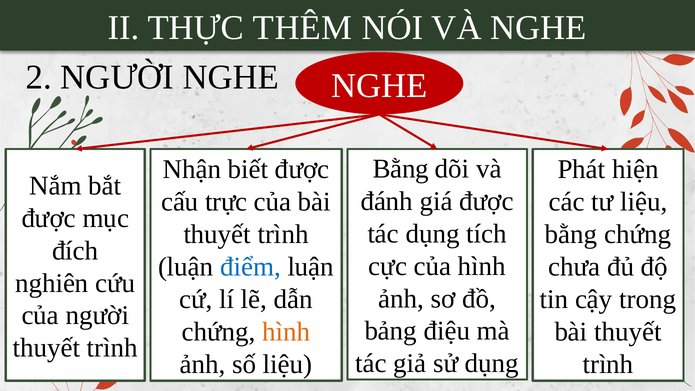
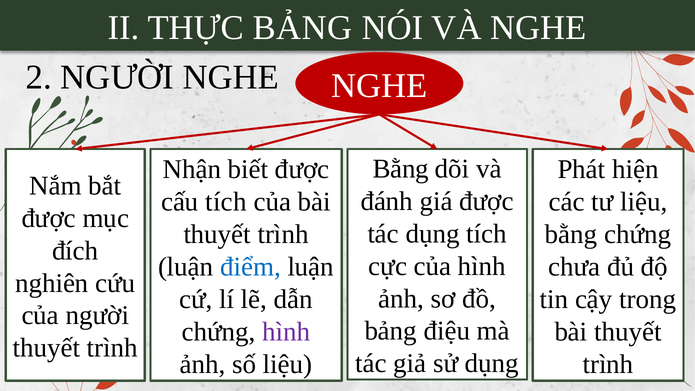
THỰC THÊM: THÊM -> BẢNG
cấu trực: trực -> tích
hình at (286, 332) colour: orange -> purple
